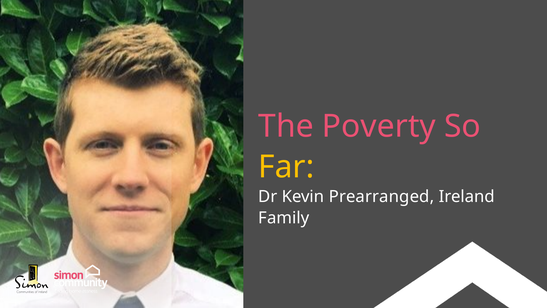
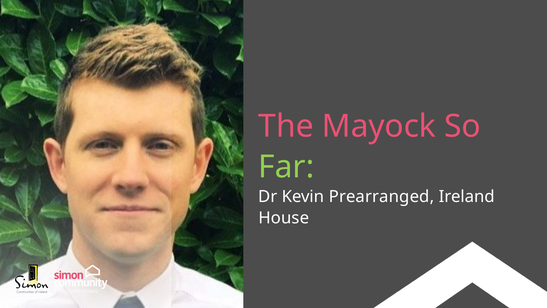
Poverty: Poverty -> Mayock
Far colour: yellow -> light green
Family: Family -> House
